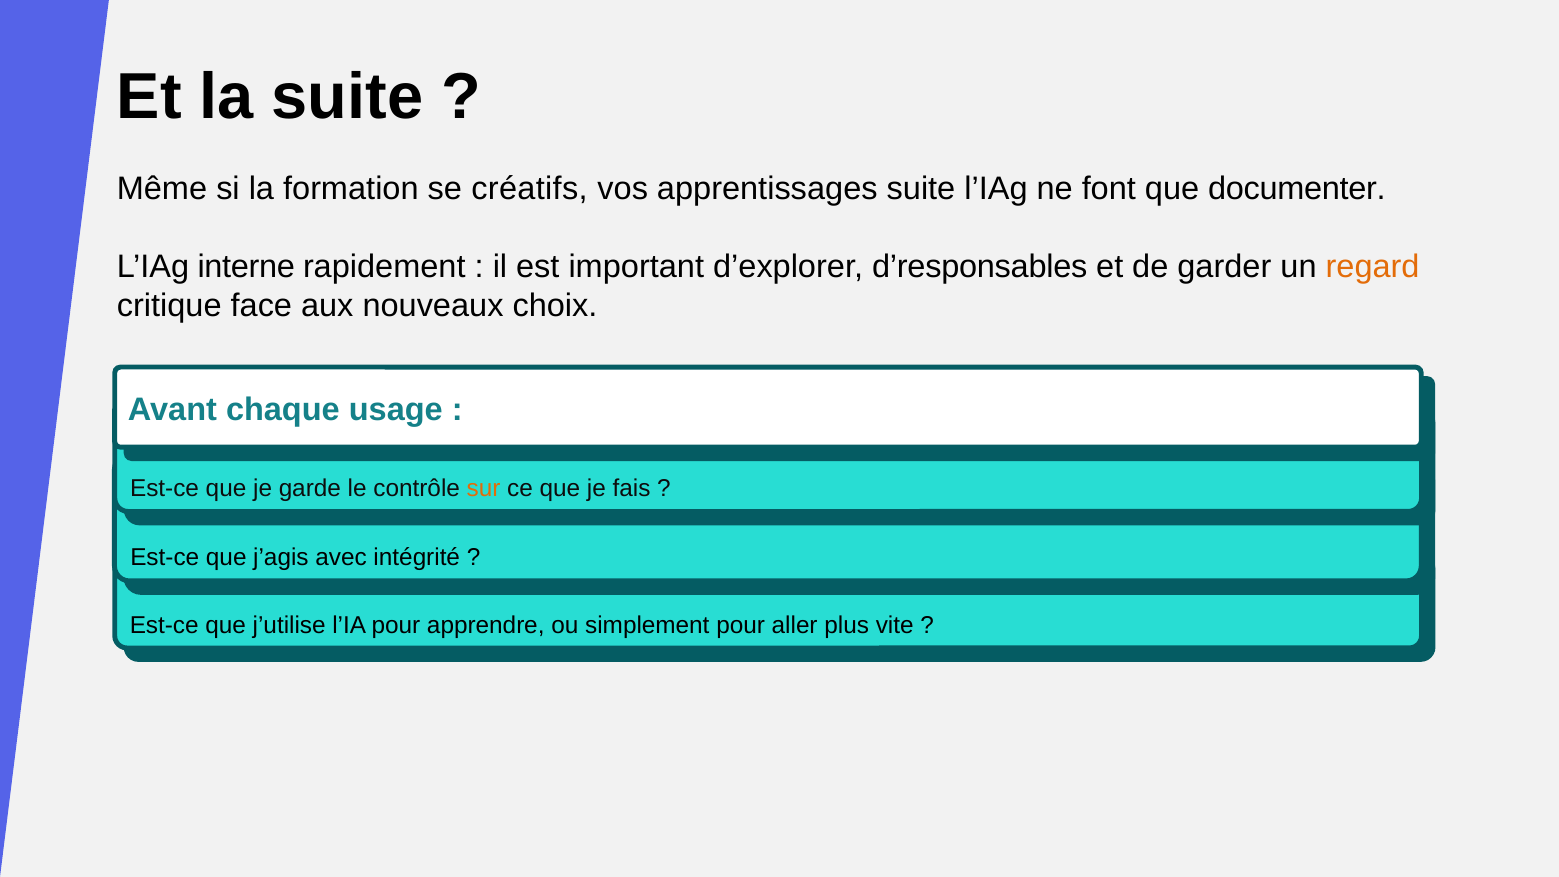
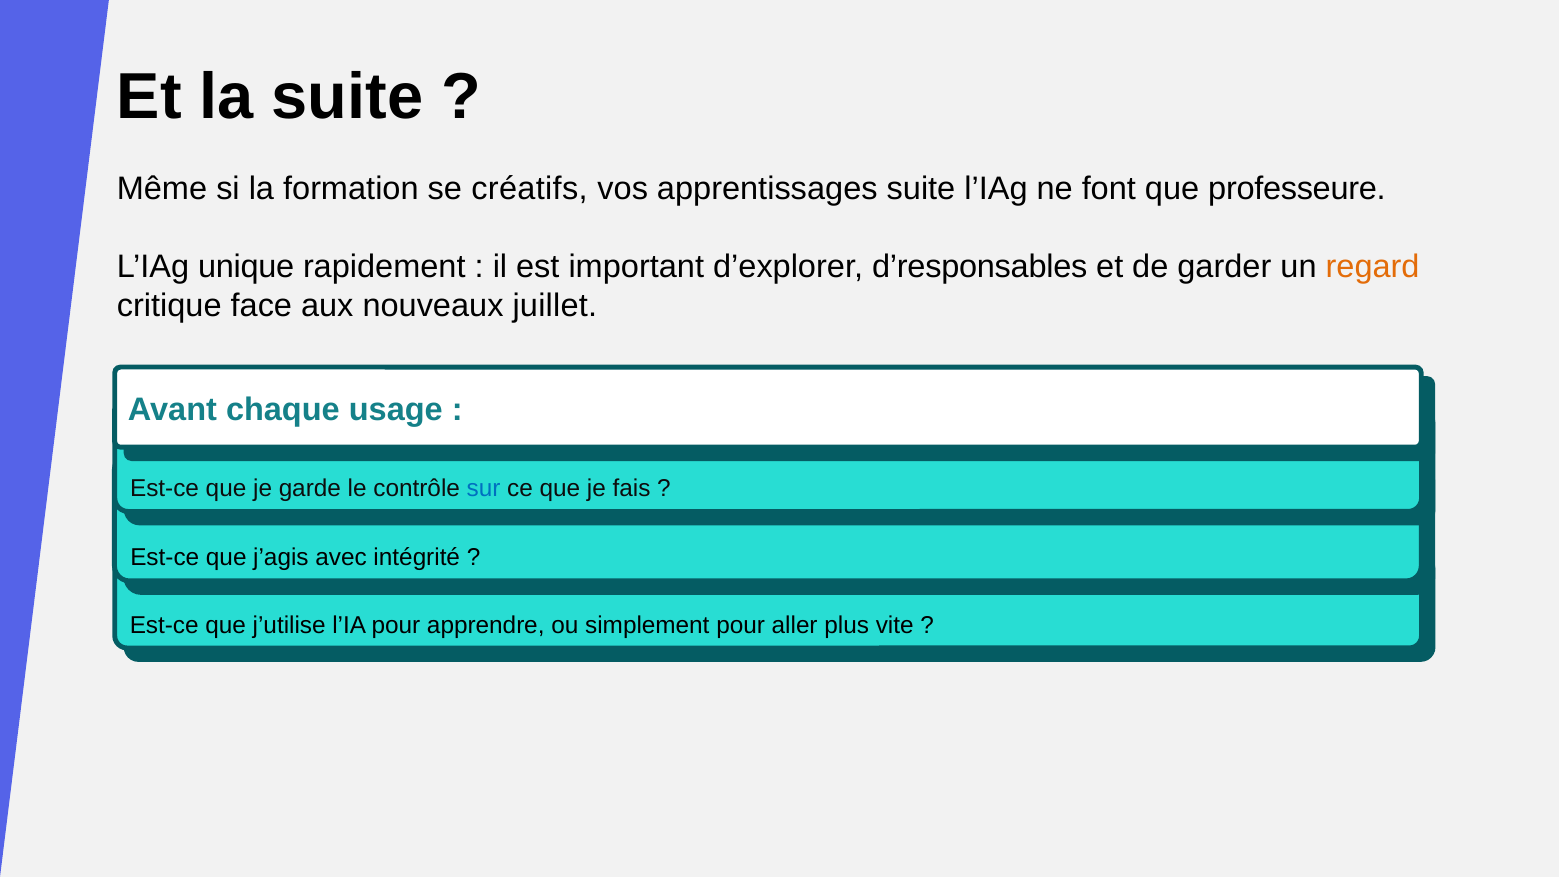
documenter: documenter -> professeure
interne: interne -> unique
choix: choix -> juillet
sur at (484, 489) colour: orange -> blue
